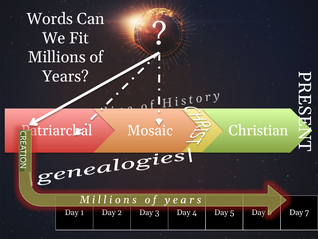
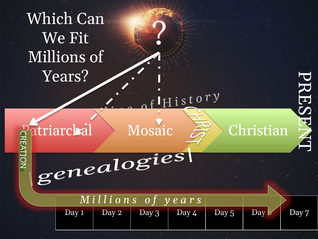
Words: Words -> Which
